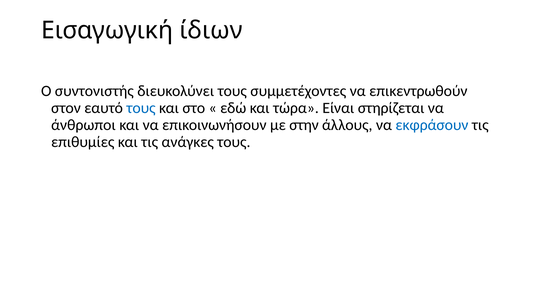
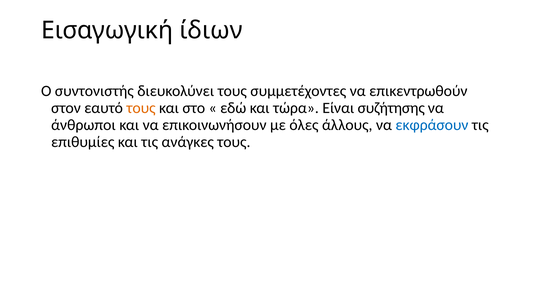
τους at (141, 108) colour: blue -> orange
στηρίζεται: στηρίζεται -> συζήτησης
στην: στην -> όλες
